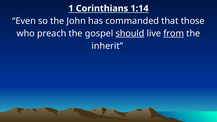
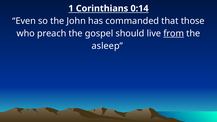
1:14: 1:14 -> 0:14
should underline: present -> none
inherit: inherit -> asleep
